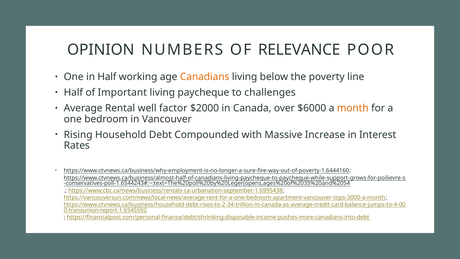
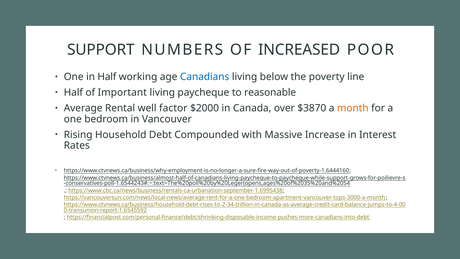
OPINION: OPINION -> SUPPORT
RELEVANCE: RELEVANCE -> INCREASED
Canadians colour: orange -> blue
challenges: challenges -> reasonable
$6000: $6000 -> $3870
